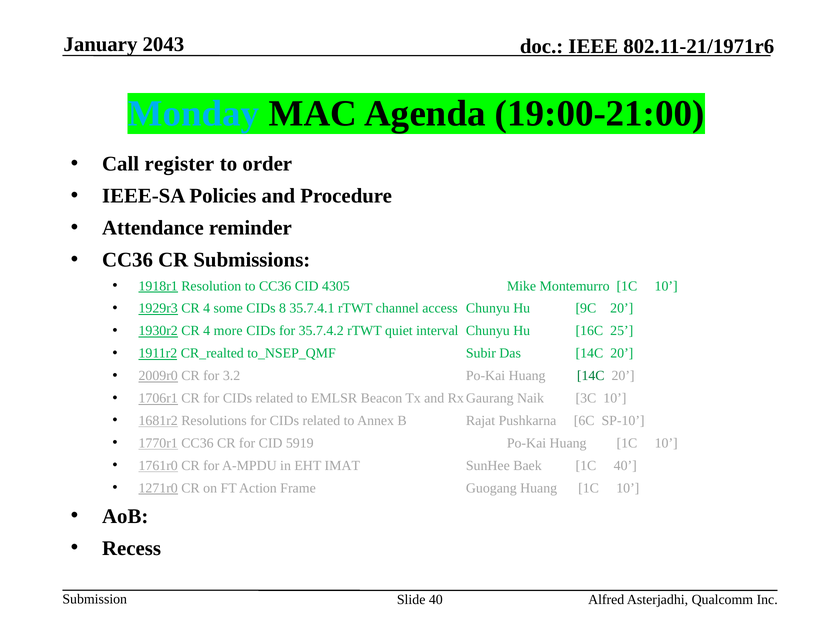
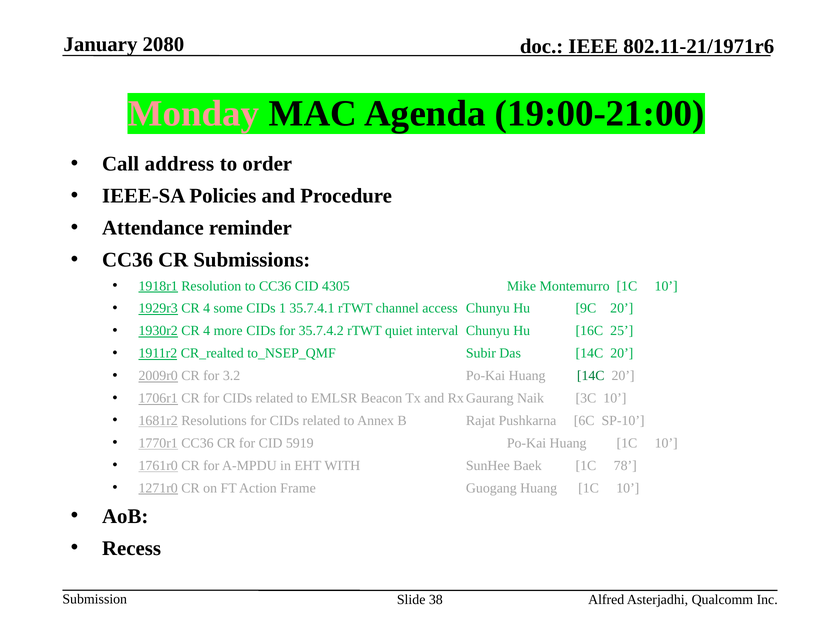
2043: 2043 -> 2080
Monday colour: light blue -> pink
register: register -> address
8: 8 -> 1
IMAT: IMAT -> WITH
1C 40: 40 -> 78
Slide 40: 40 -> 38
